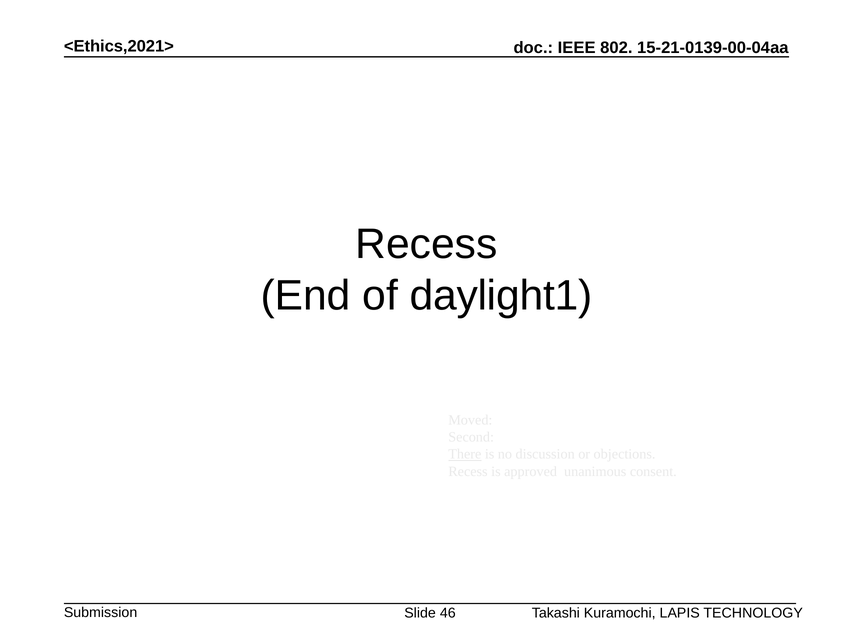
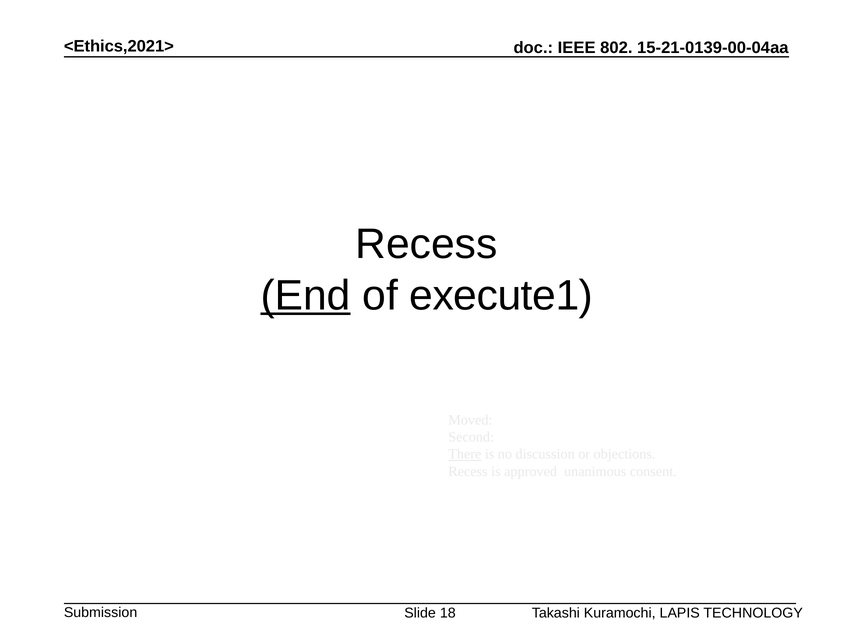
End underline: none -> present
daylight1: daylight1 -> execute1
46: 46 -> 18
